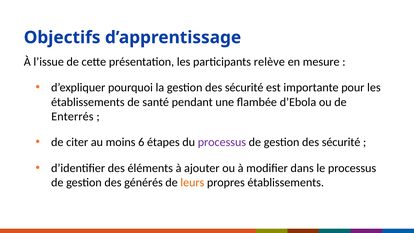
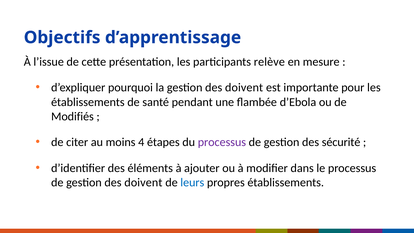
la gestion des sécurité: sécurité -> doivent
Enterrés: Enterrés -> Modifiés
6: 6 -> 4
de gestion des générés: générés -> doivent
leurs colour: orange -> blue
